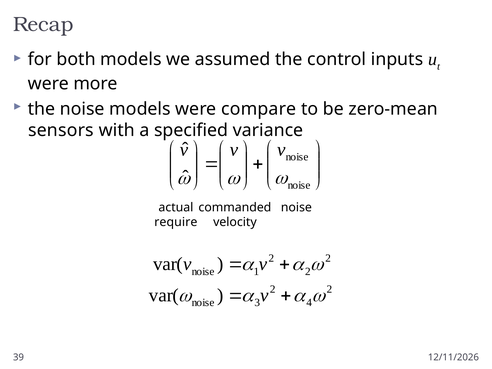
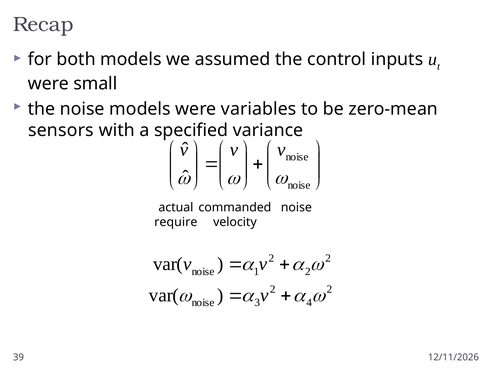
more: more -> small
compare: compare -> variables
